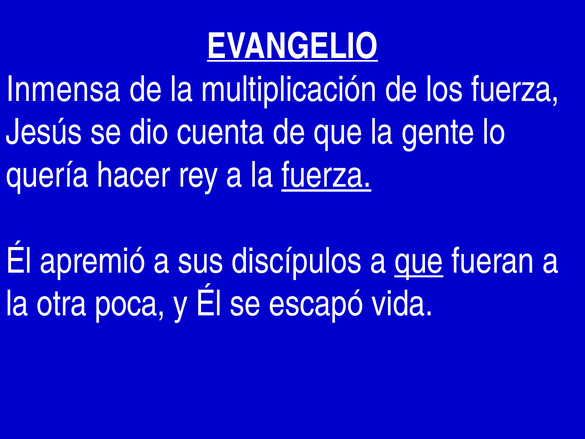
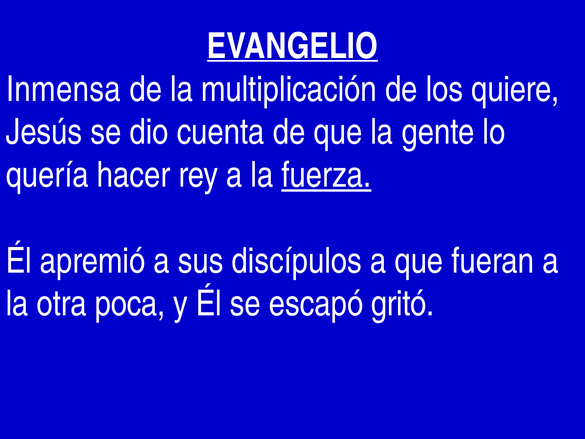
los fuerza: fuerza -> quiere
que at (419, 261) underline: present -> none
vida: vida -> gritó
